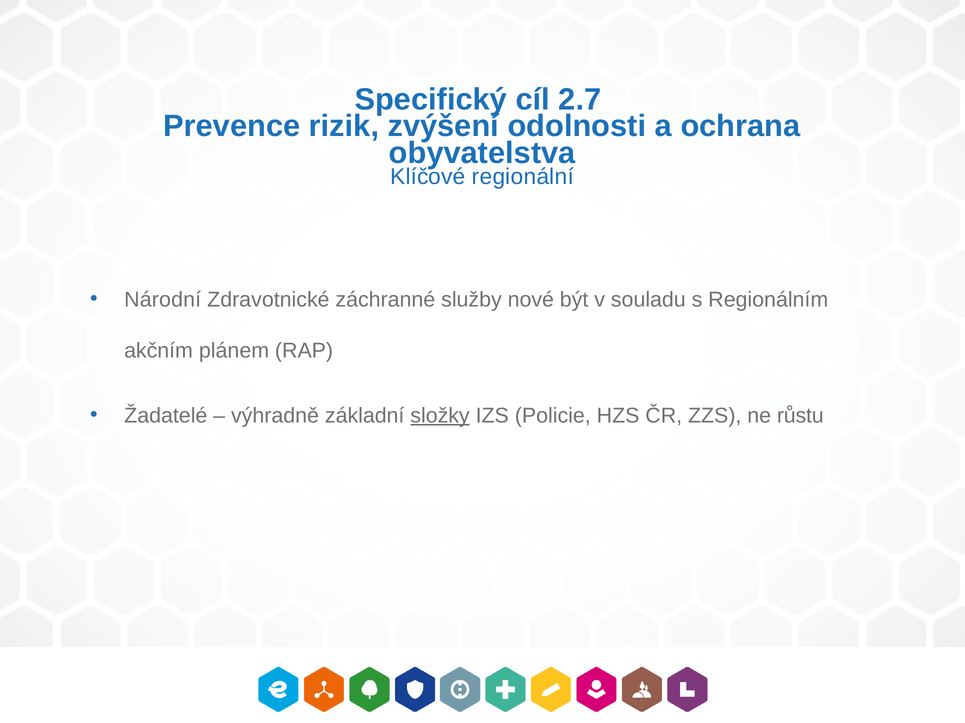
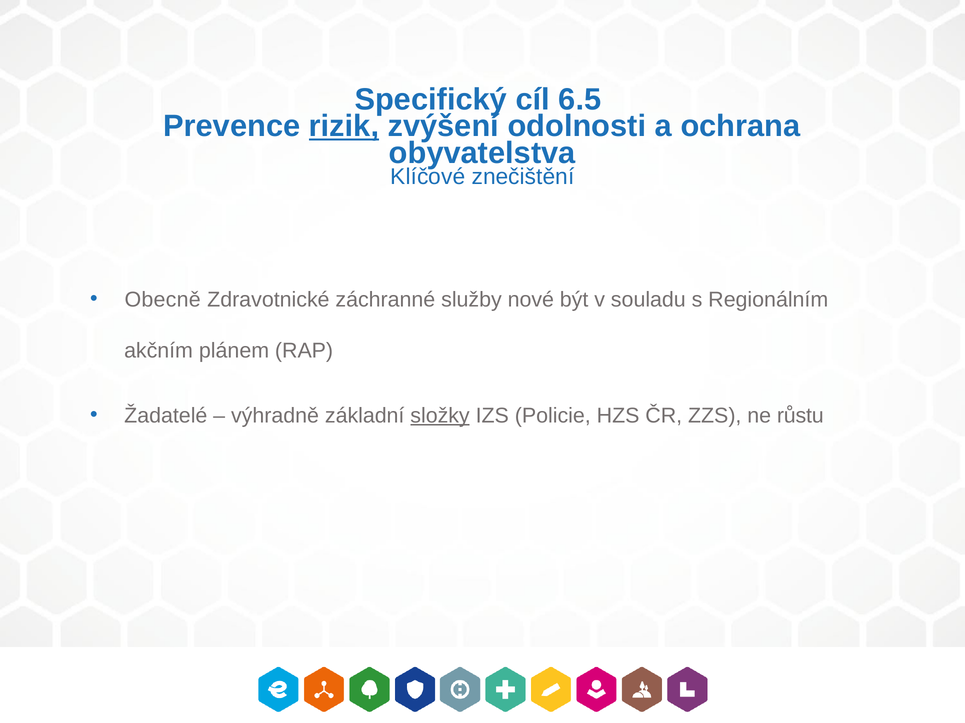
2.7: 2.7 -> 6.5
rizik underline: none -> present
regionální: regionální -> znečištění
Národní: Národní -> Obecně
